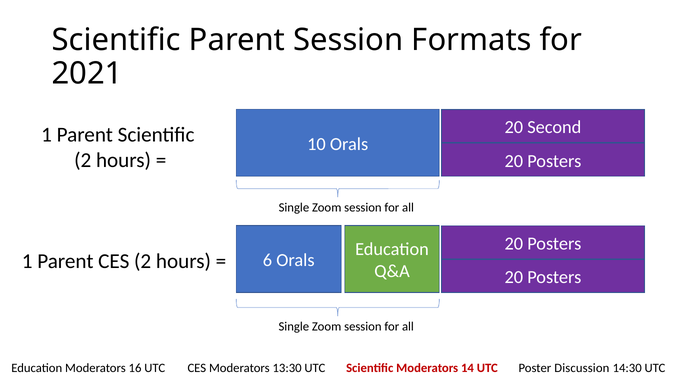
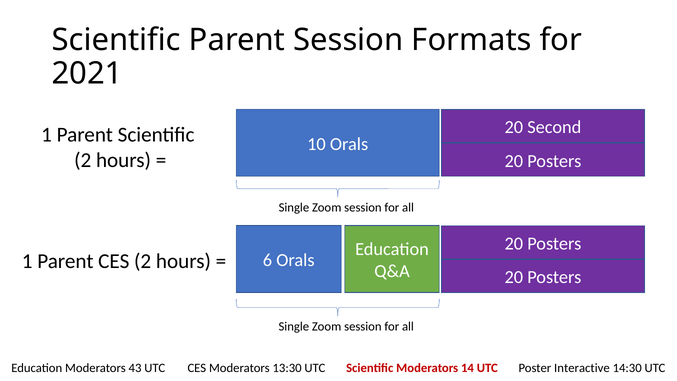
16: 16 -> 43
Discussion: Discussion -> Interactive
